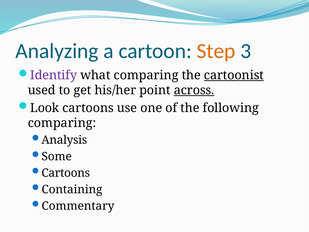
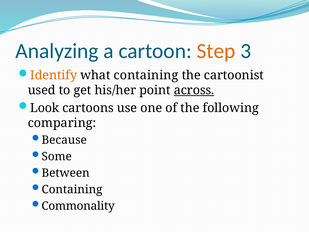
Identify colour: purple -> orange
what comparing: comparing -> containing
cartoonist underline: present -> none
Analysis: Analysis -> Because
Cartoons at (66, 173): Cartoons -> Between
Commentary: Commentary -> Commonality
